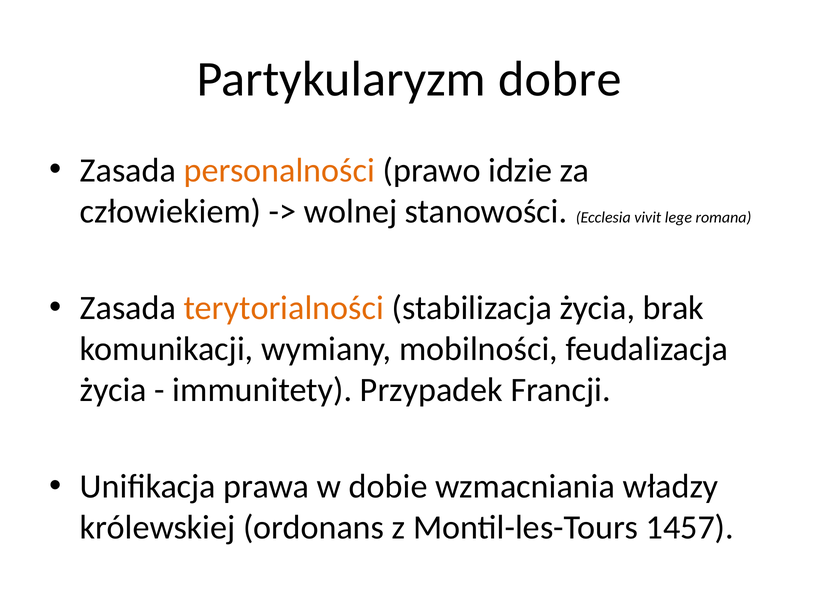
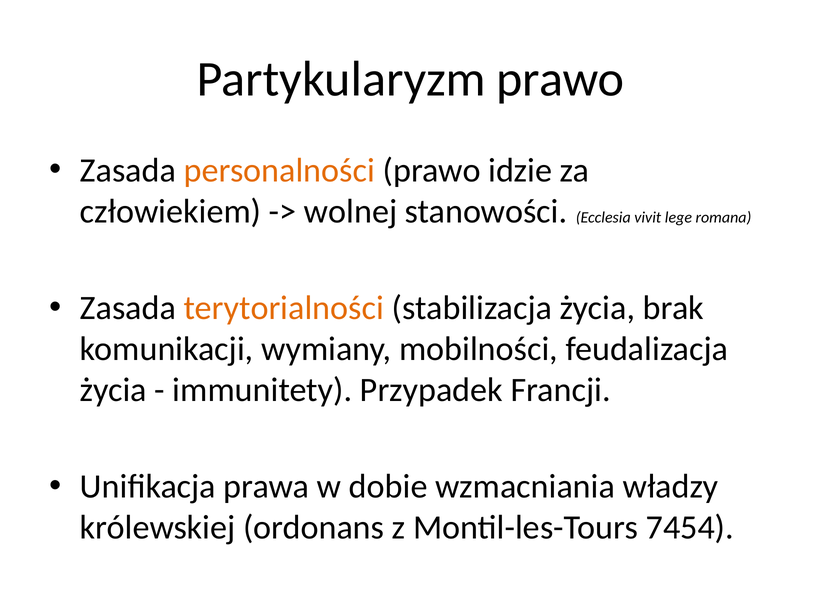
Partykularyzm dobre: dobre -> prawo
1457: 1457 -> 7454
